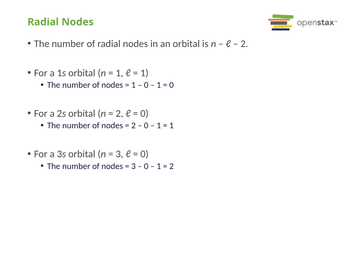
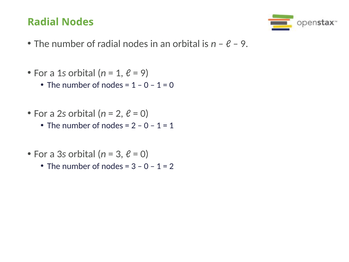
2 at (244, 44): 2 -> 9
1 at (144, 73): 1 -> 9
